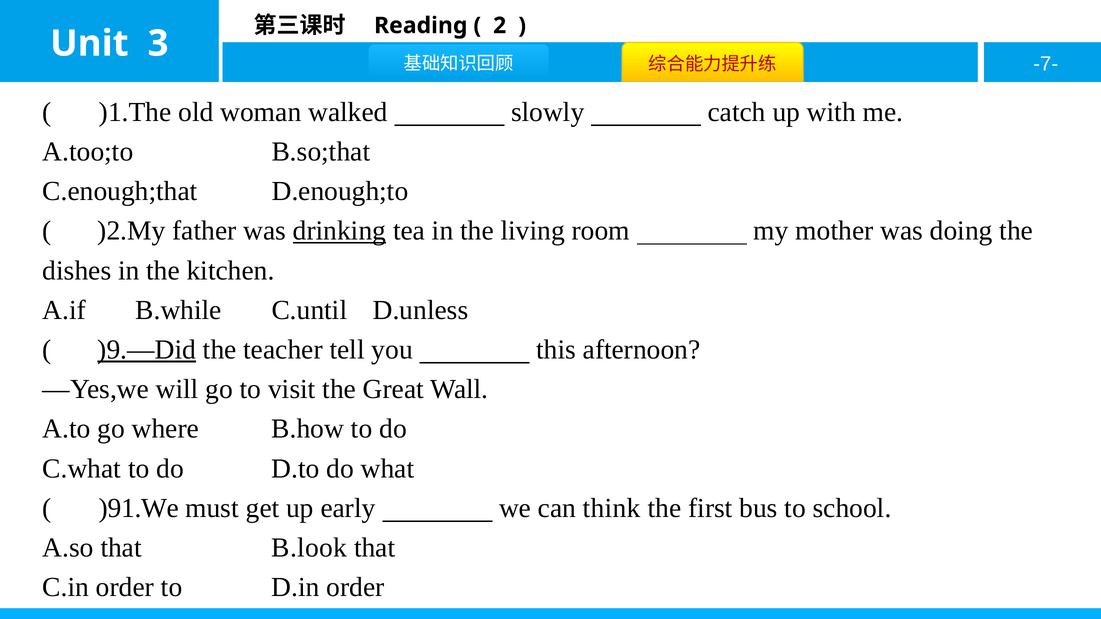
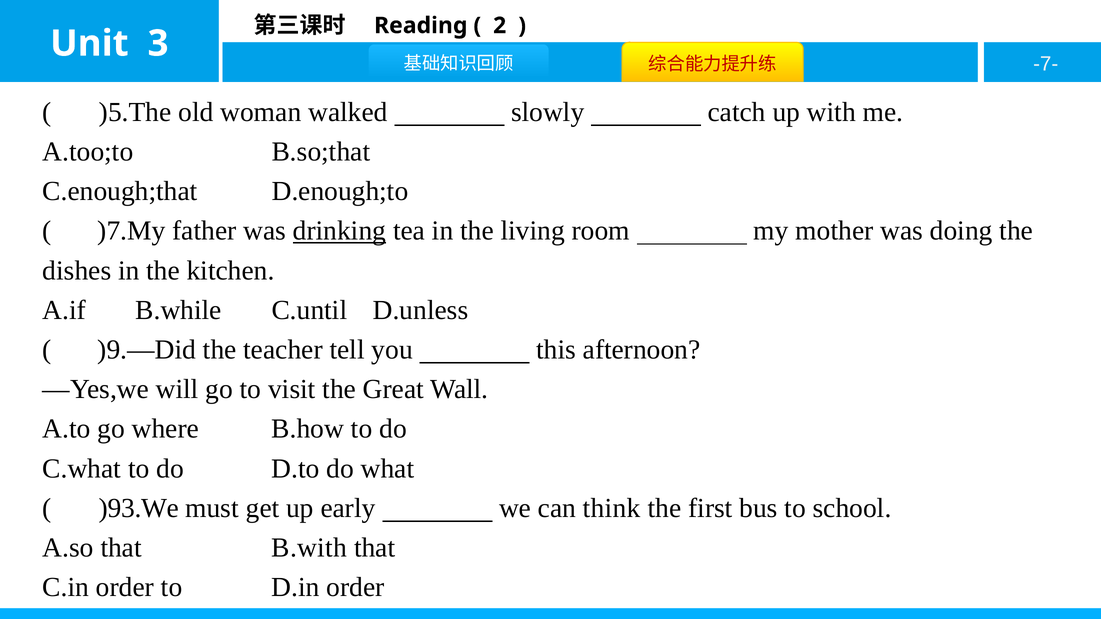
)1.The: )1.The -> )5.The
)2.My: )2.My -> )7.My
)9.—Did underline: present -> none
)91.We: )91.We -> )93.We
B.look: B.look -> B.with
